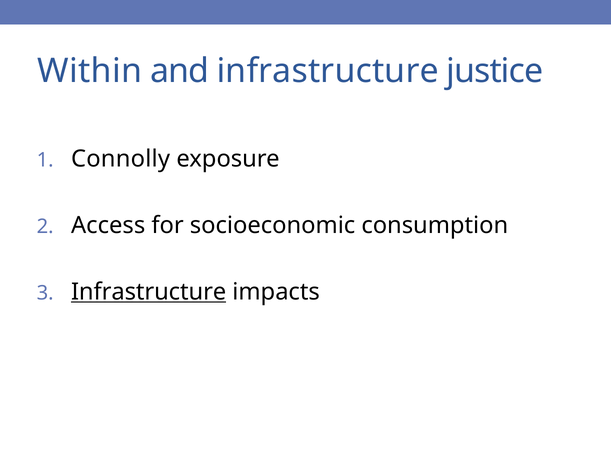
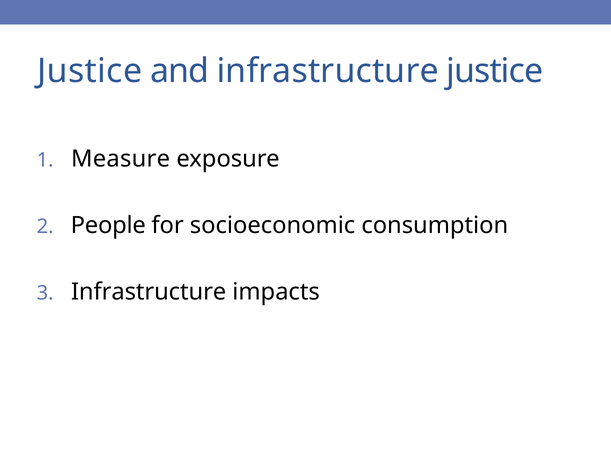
Within at (90, 71): Within -> Justice
Connolly: Connolly -> Measure
Access: Access -> People
Infrastructure at (149, 292) underline: present -> none
